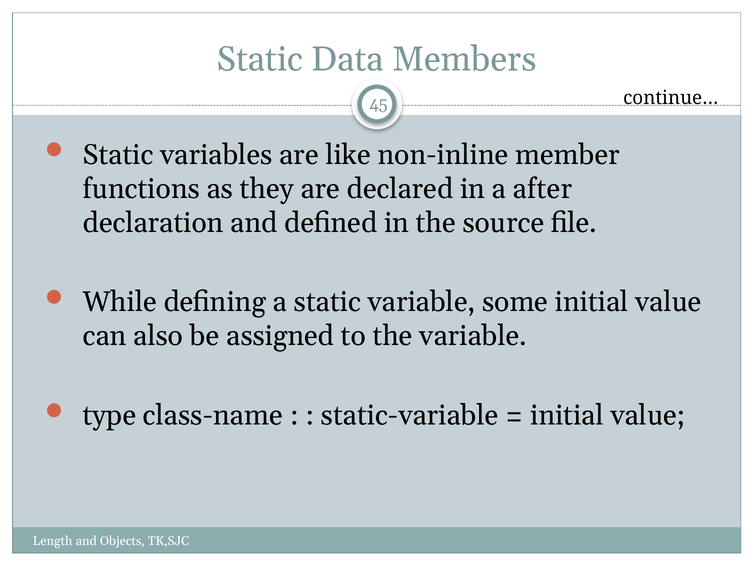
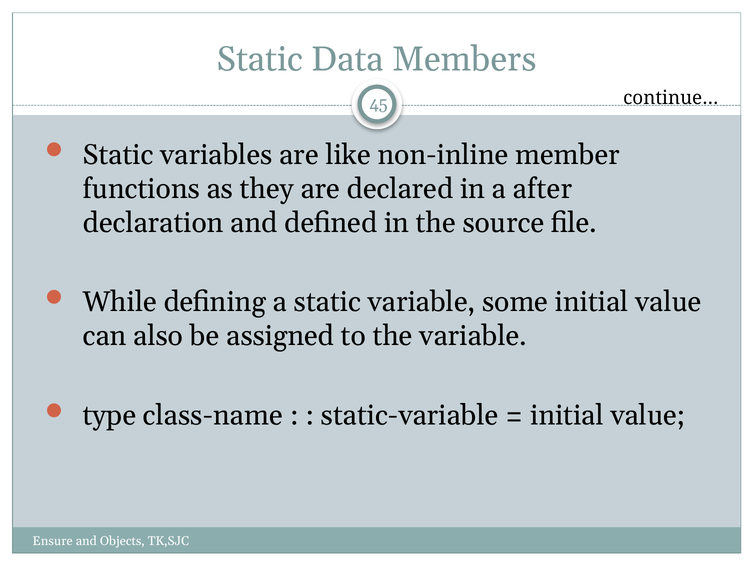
Length: Length -> Ensure
